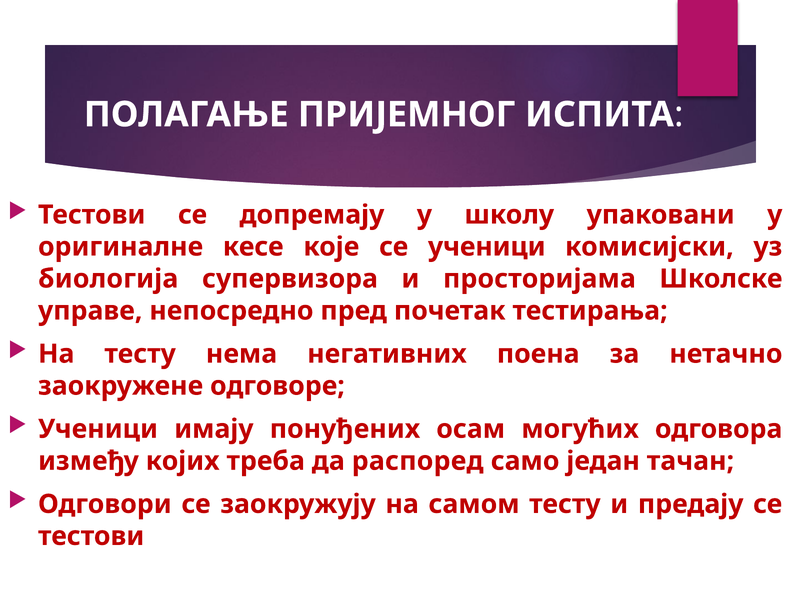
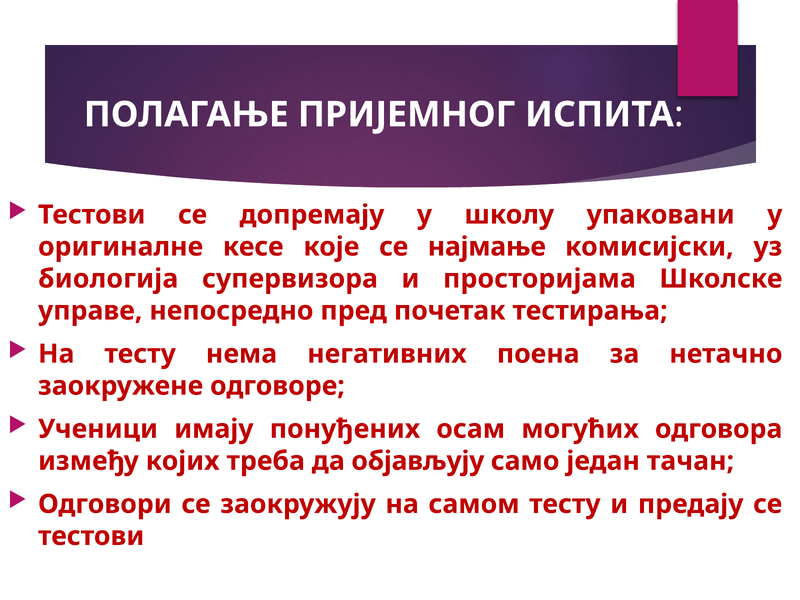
се ученици: ученици -> најмање
распоред: распоред -> објављују
